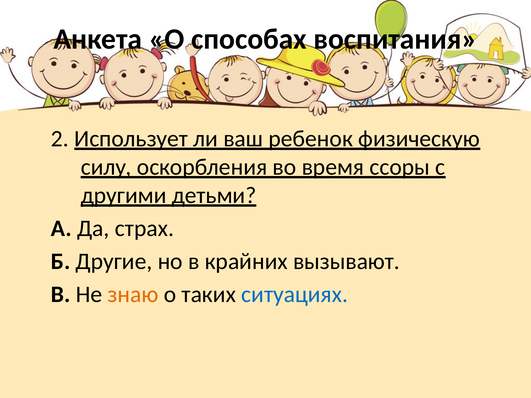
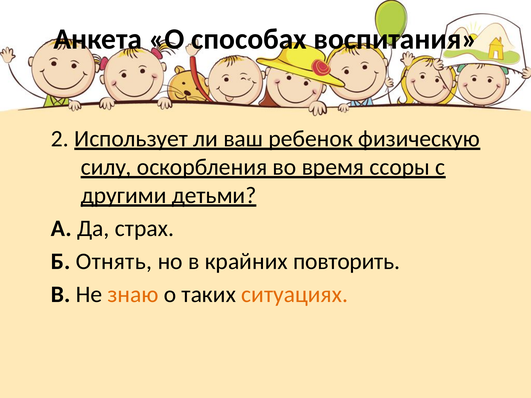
Другие: Другие -> Отнять
вызывают: вызывают -> повторить
ситуациях colour: blue -> orange
